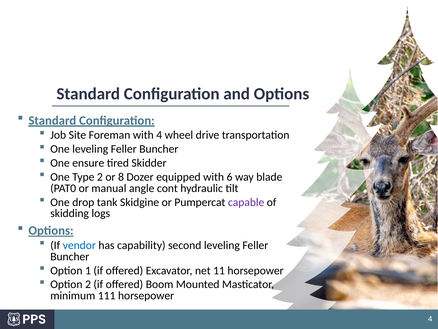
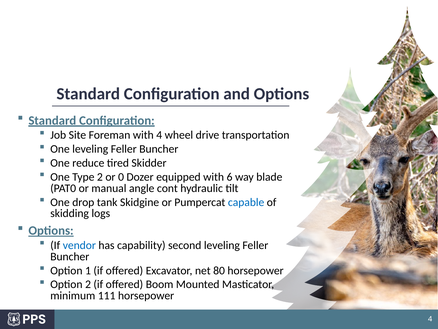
ensure: ensure -> reduce
8: 8 -> 0
capable colour: purple -> blue
11: 11 -> 80
